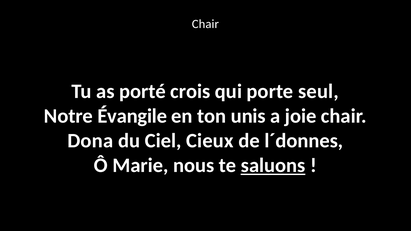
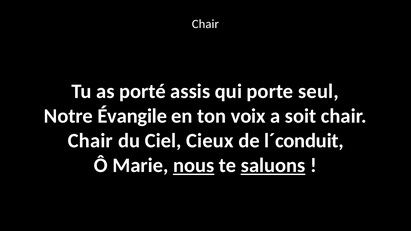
crois: crois -> assis
unis: unis -> voix
joie: joie -> soit
Dona at (90, 141): Dona -> Chair
l´donnes: l´donnes -> l´conduit
nous underline: none -> present
